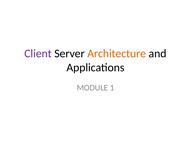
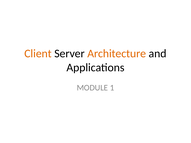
Client colour: purple -> orange
